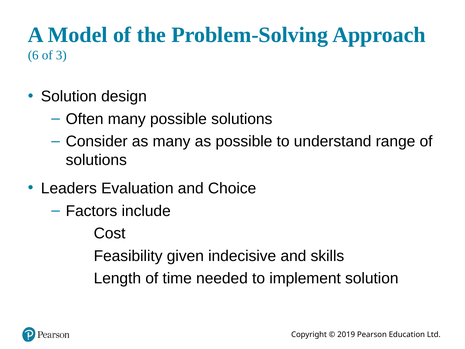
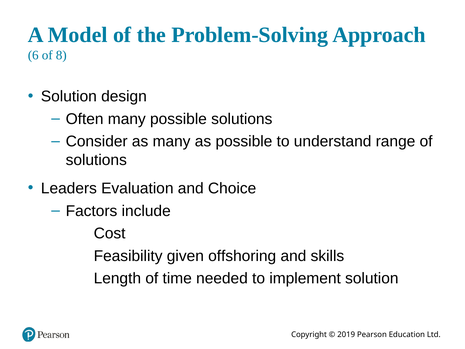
3: 3 -> 8
indecisive: indecisive -> offshoring
